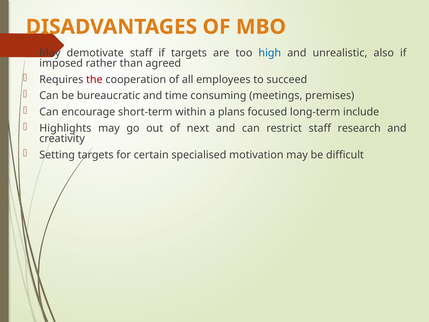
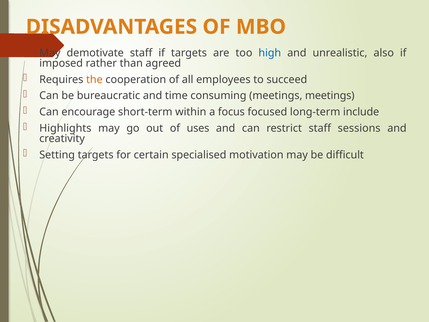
the colour: red -> orange
meetings premises: premises -> meetings
plans: plans -> focus
next: next -> uses
research: research -> sessions
